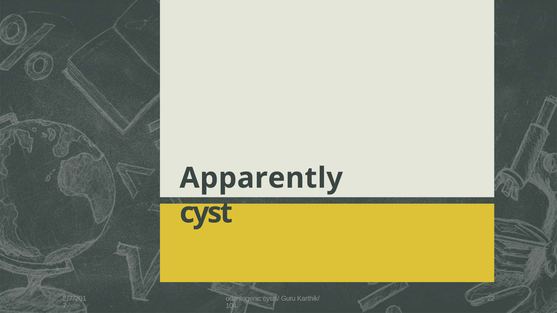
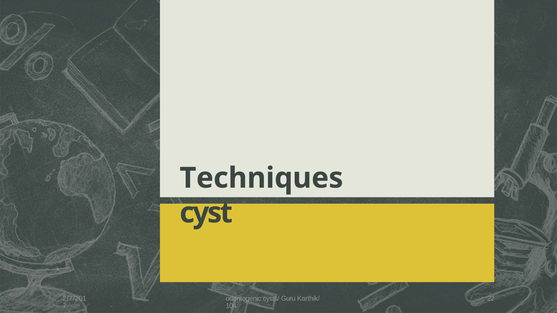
Apparently: Apparently -> Techniques
